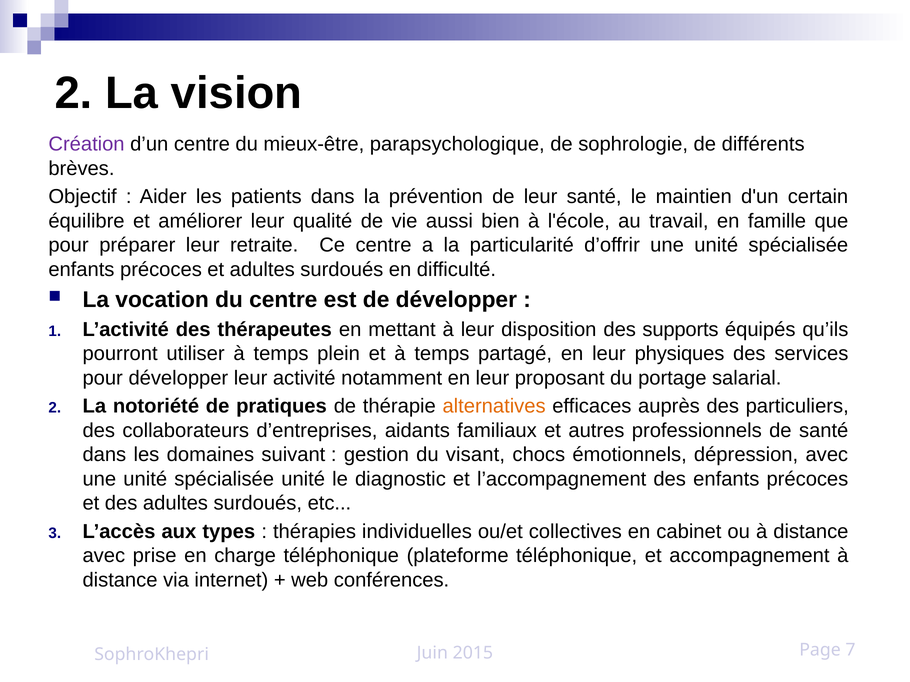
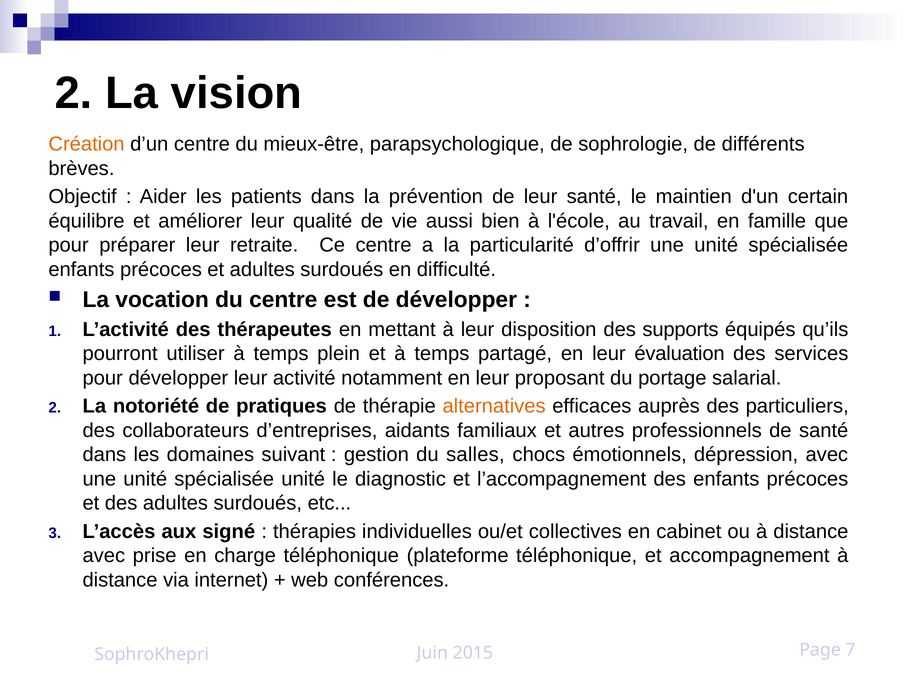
Création colour: purple -> orange
physiques: physiques -> évaluation
visant: visant -> salles
types: types -> signé
